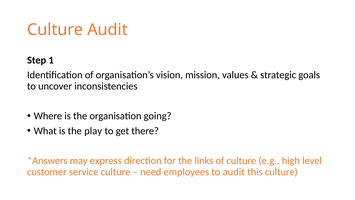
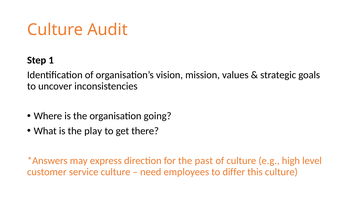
links: links -> past
to audit: audit -> differ
